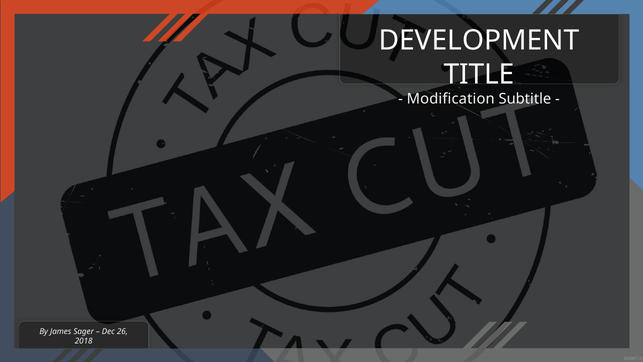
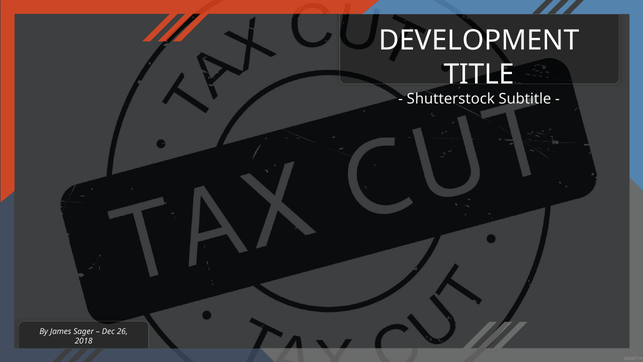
Modification: Modification -> Shutterstock
